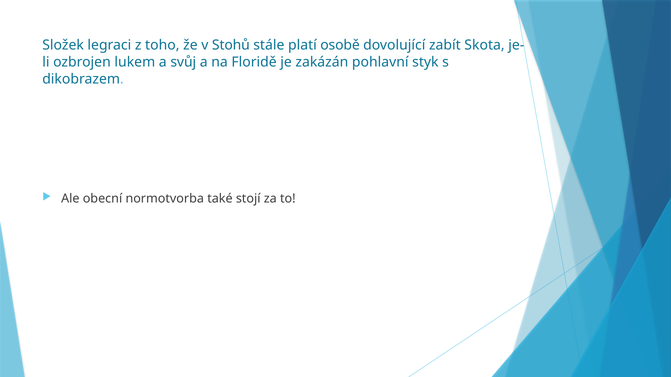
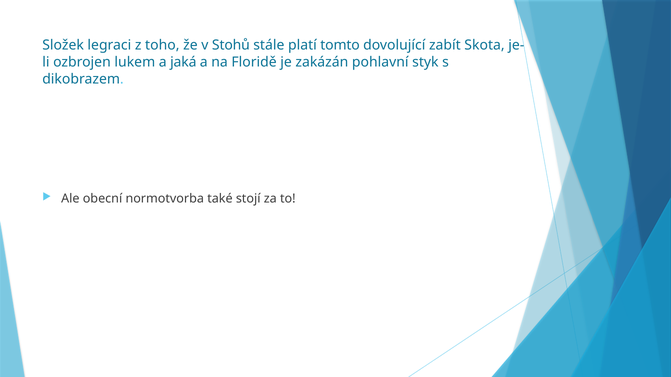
osobě: osobě -> tomto
svůj: svůj -> jaká
